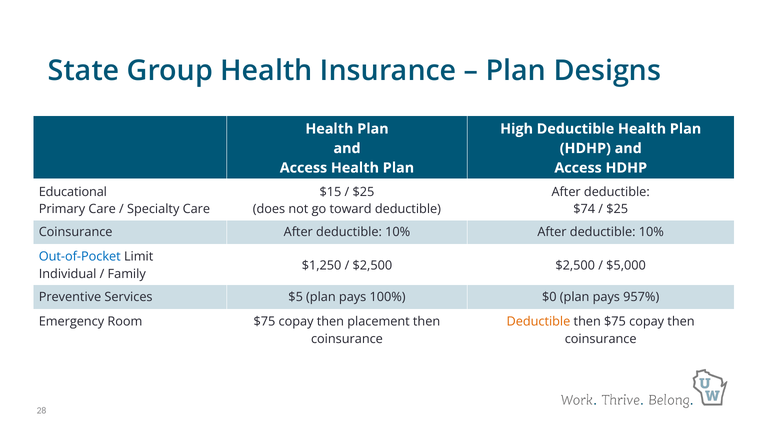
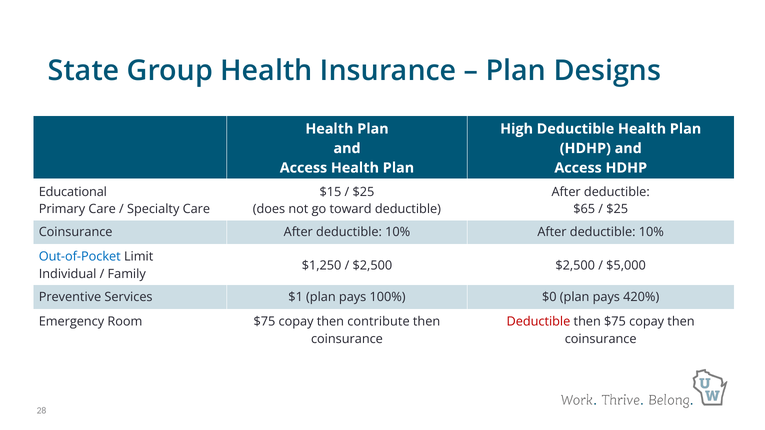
$74: $74 -> $65
$5: $5 -> $1
957%: 957% -> 420%
placement: placement -> contribute
Deductible at (538, 322) colour: orange -> red
